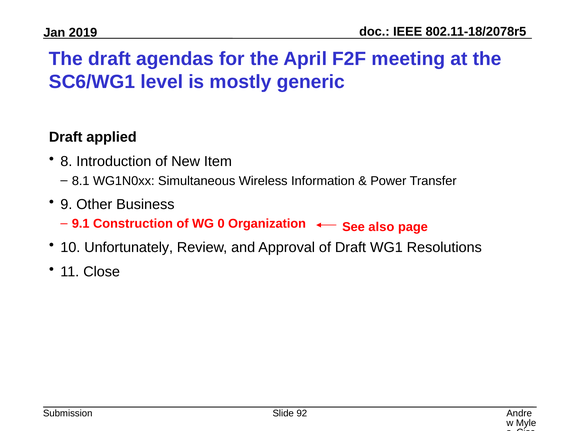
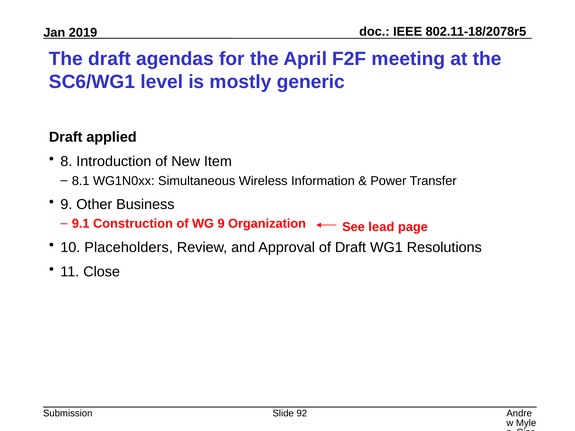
WG 0: 0 -> 9
also: also -> lead
Unfortunately: Unfortunately -> Placeholders
